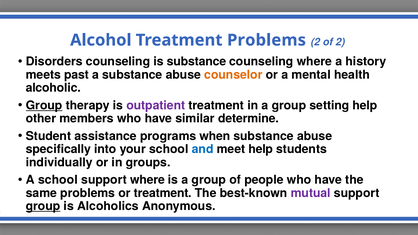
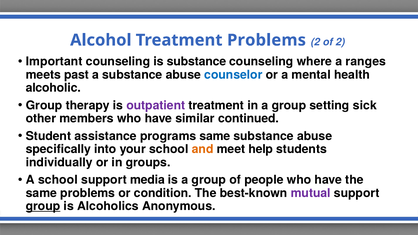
Disorders: Disorders -> Important
history: history -> ranges
counselor colour: orange -> blue
Group at (44, 105) underline: present -> none
setting help: help -> sick
determine: determine -> continued
programs when: when -> same
and colour: blue -> orange
support where: where -> media
or treatment: treatment -> condition
